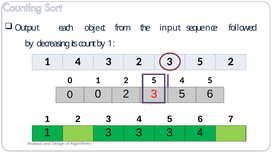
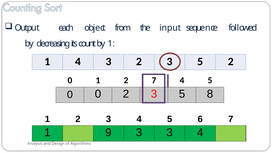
2 5: 5 -> 7
3 5 6: 6 -> 8
1 3: 3 -> 9
